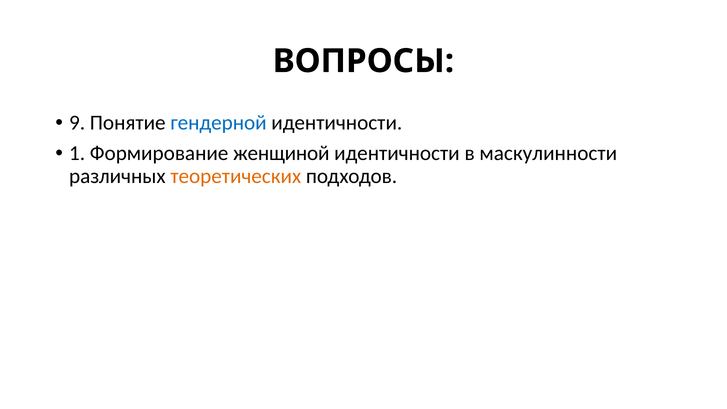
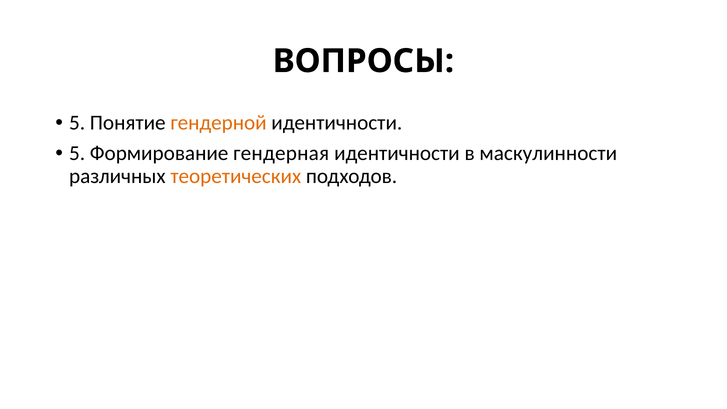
9 at (77, 123): 9 -> 5
гендерной colour: blue -> orange
1 at (77, 153): 1 -> 5
женщиной: женщиной -> гендерная
